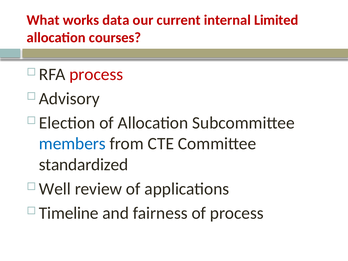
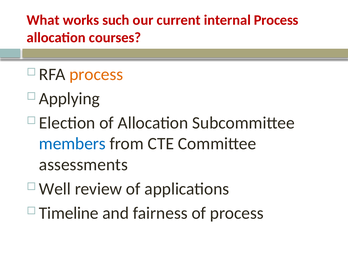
data: data -> such
internal Limited: Limited -> Process
process at (96, 74) colour: red -> orange
Advisory: Advisory -> Applying
standardized: standardized -> assessments
